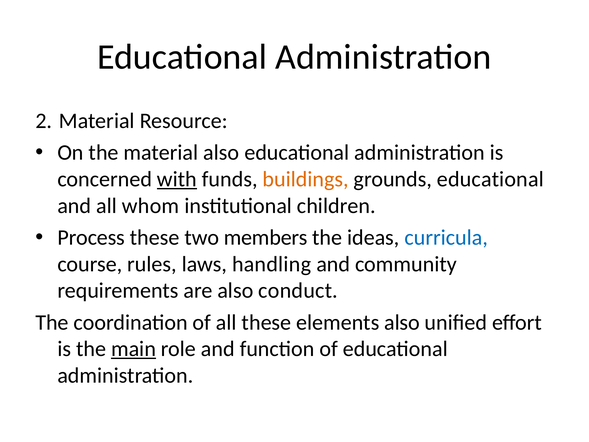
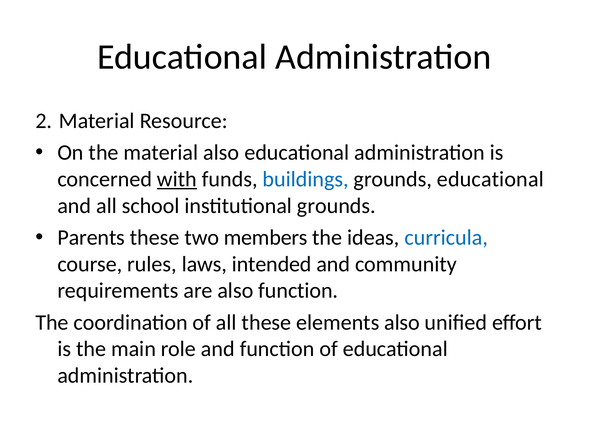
buildings colour: orange -> blue
whom: whom -> school
institutional children: children -> grounds
Process: Process -> Parents
handling: handling -> intended
also conduct: conduct -> function
main underline: present -> none
